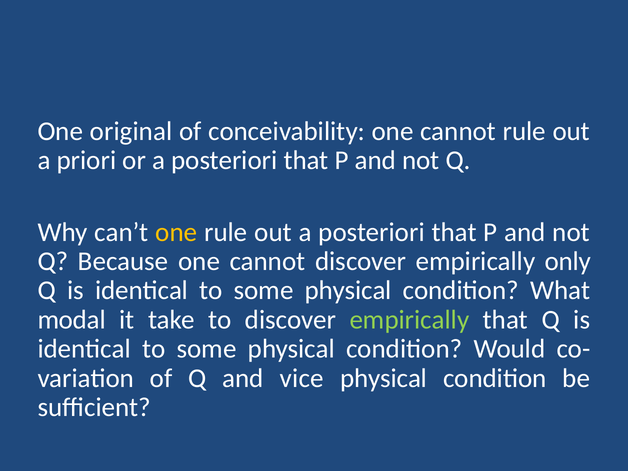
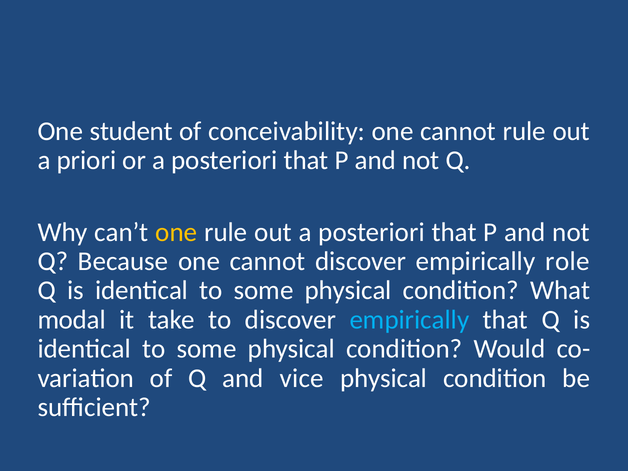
original: original -> student
only: only -> role
empirically at (409, 320) colour: light green -> light blue
